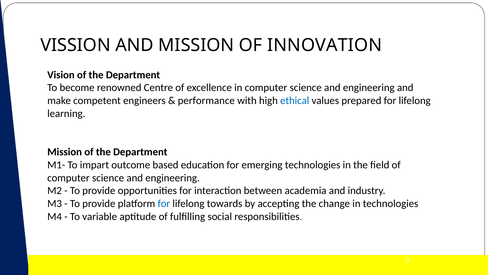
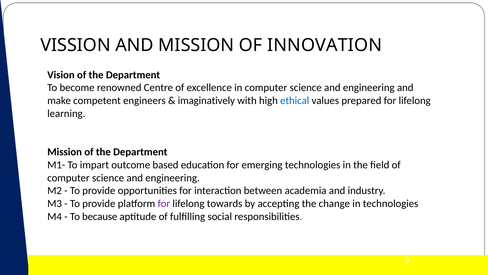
performance: performance -> imaginatively
for at (164, 203) colour: blue -> purple
variable: variable -> because
